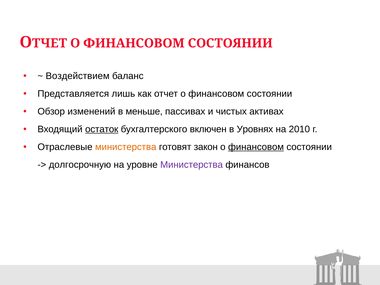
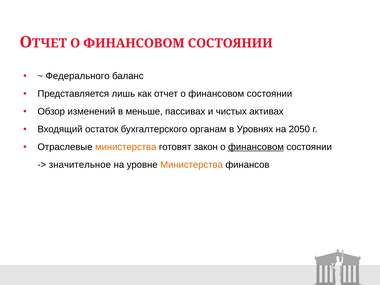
Воздействием: Воздействием -> Федерального
остаток underline: present -> none
включен: включен -> органам
2010: 2010 -> 2050
долгосрочную: долгосрочную -> значительное
Министерства at (192, 165) colour: purple -> orange
